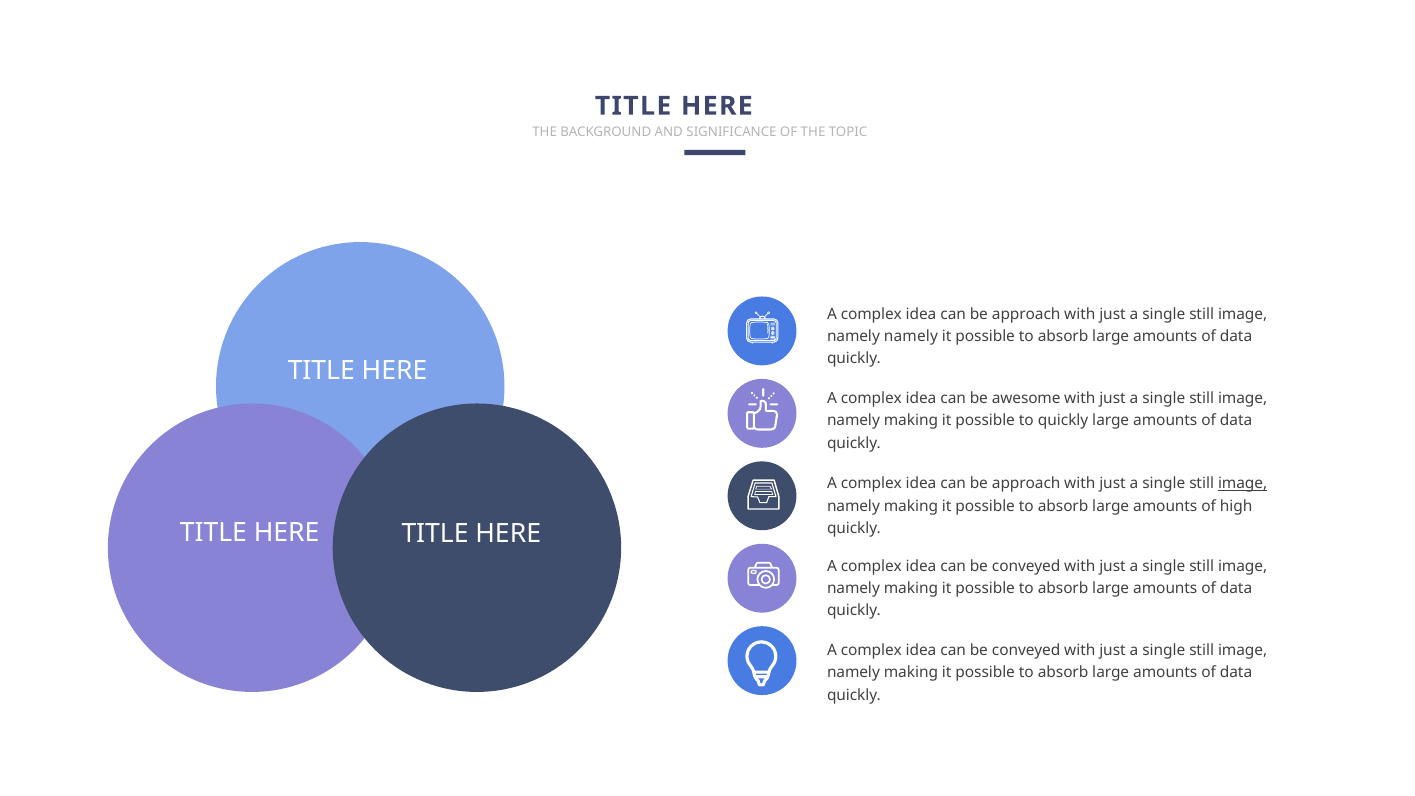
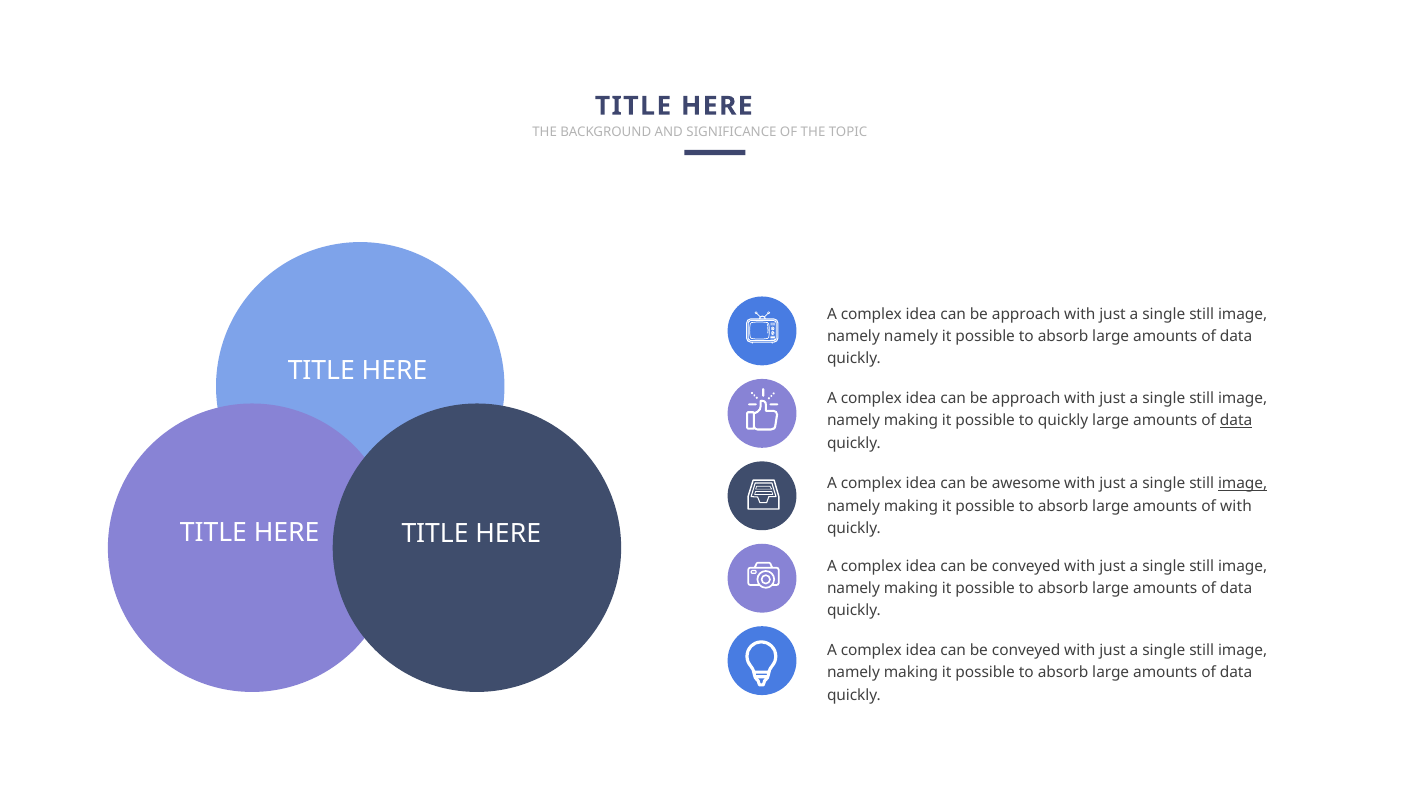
awesome at (1026, 398): awesome -> approach
data at (1236, 421) underline: none -> present
approach at (1026, 484): approach -> awesome
of high: high -> with
